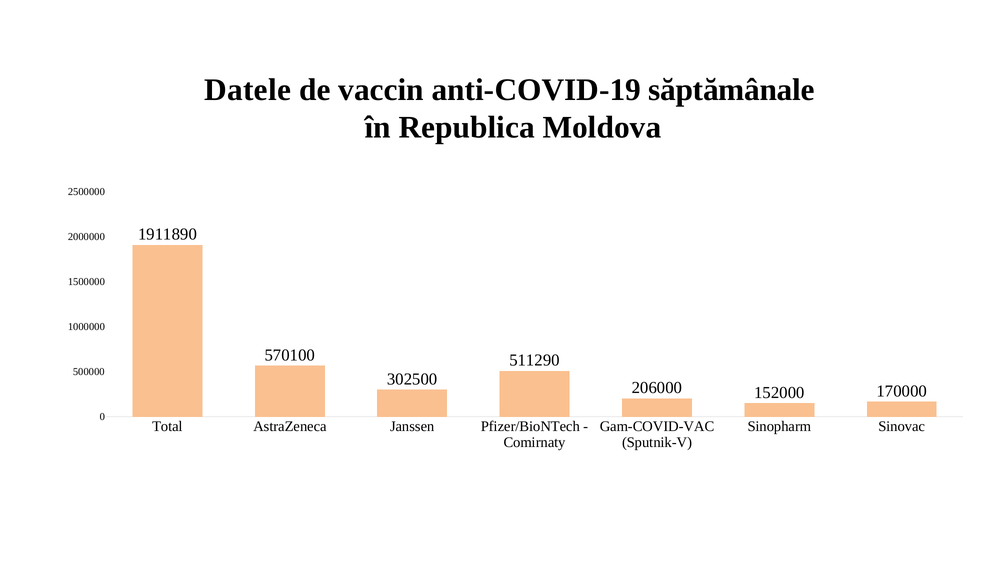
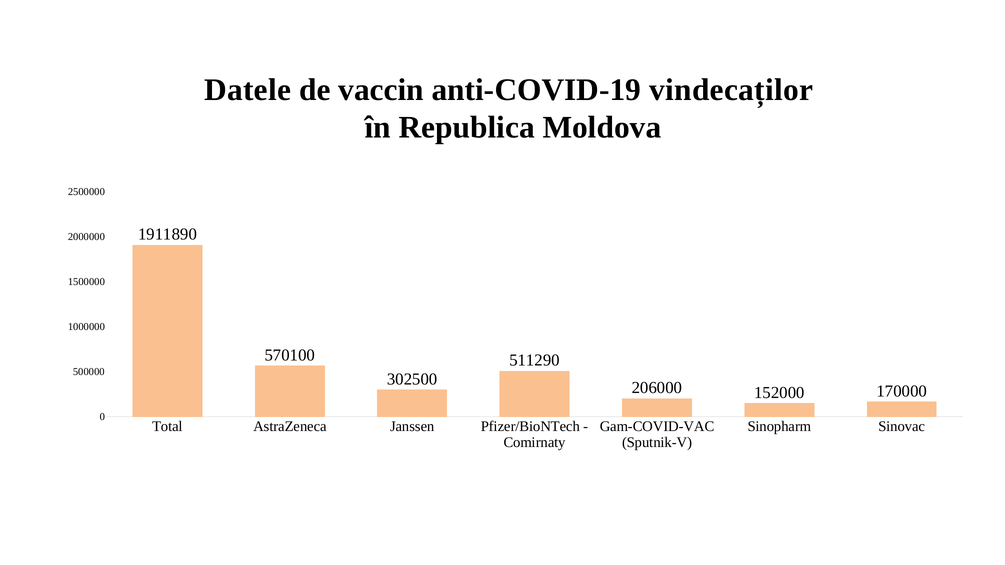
săptămânale: săptămânale -> vindecaților
